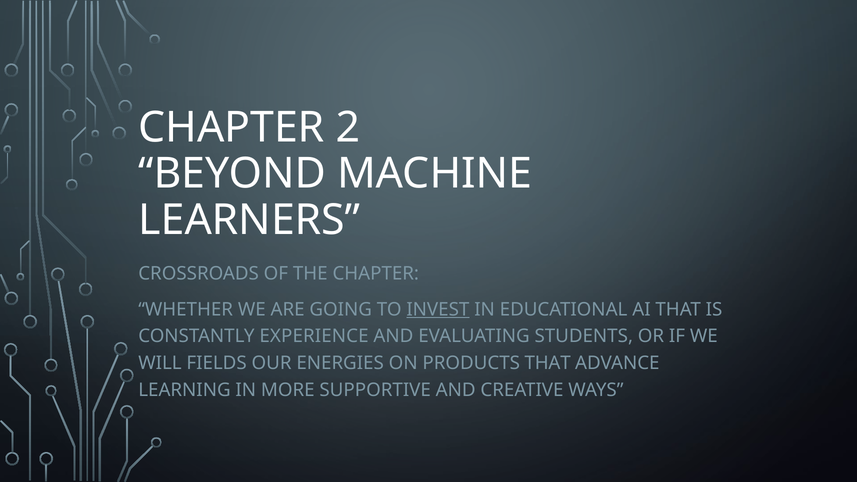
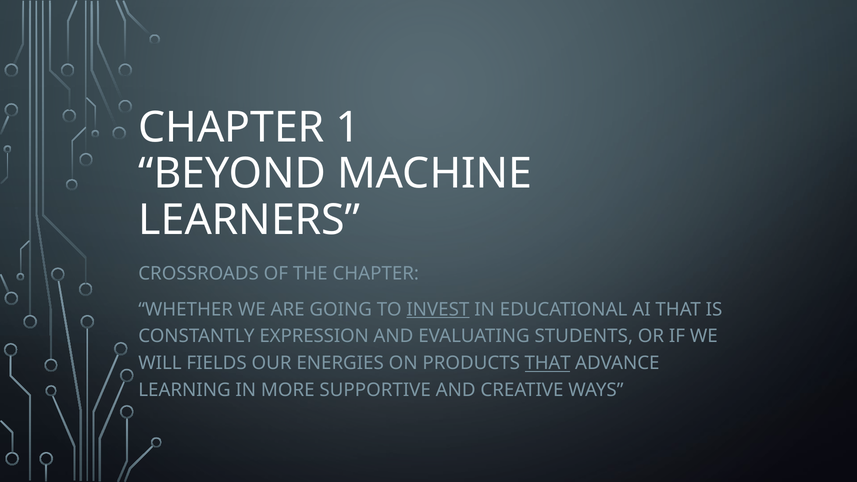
2: 2 -> 1
EXPERIENCE: EXPERIENCE -> EXPRESSION
THAT at (548, 363) underline: none -> present
